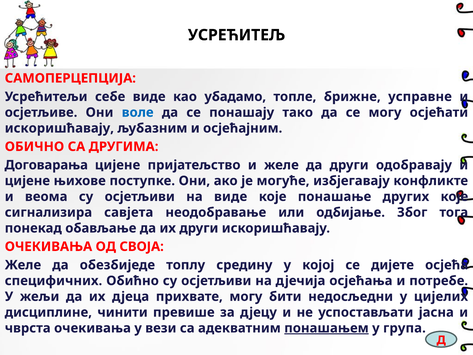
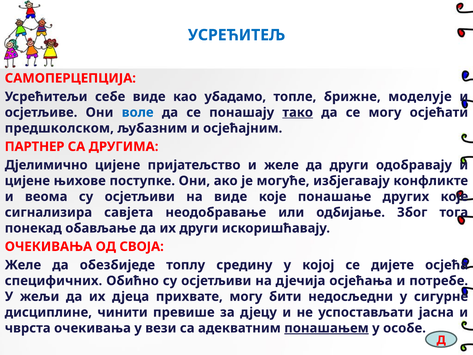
УСРЕЋИТЕЉ colour: black -> blue
усправне: усправне -> моделује
тако underline: none -> present
искоришћавају at (59, 128): искоришћавају -> предшколском
ОБИЧНО: ОБИЧНО -> ПАРТНЕР
Договарања: Договарања -> Дјелимично
цијелих: цијелих -> сигурне
група: група -> особе
